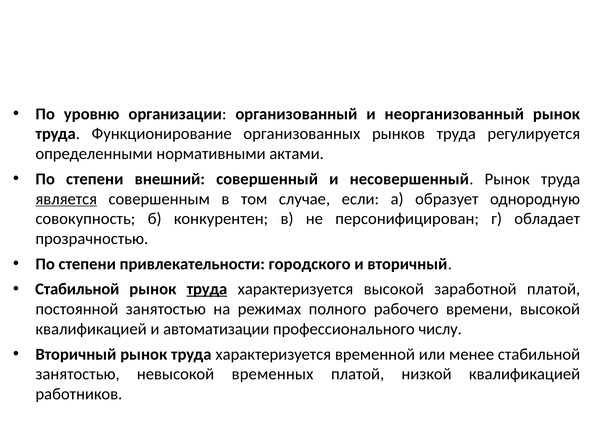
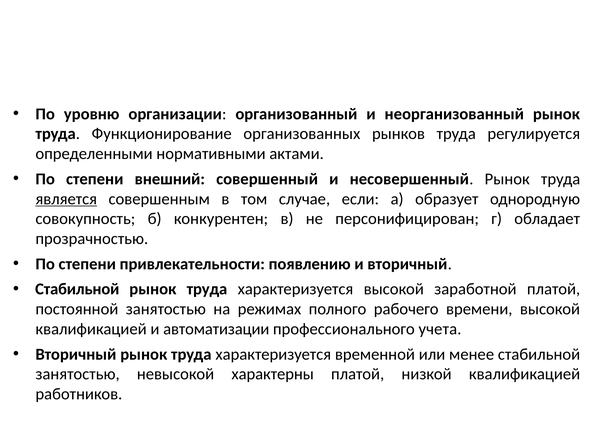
городского: городского -> появлению
труда at (207, 289) underline: present -> none
числу: числу -> учета
временных: временных -> характерны
